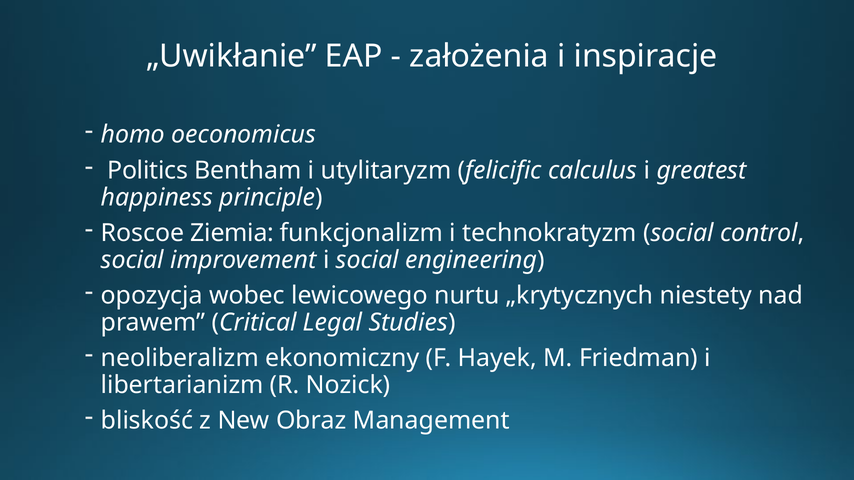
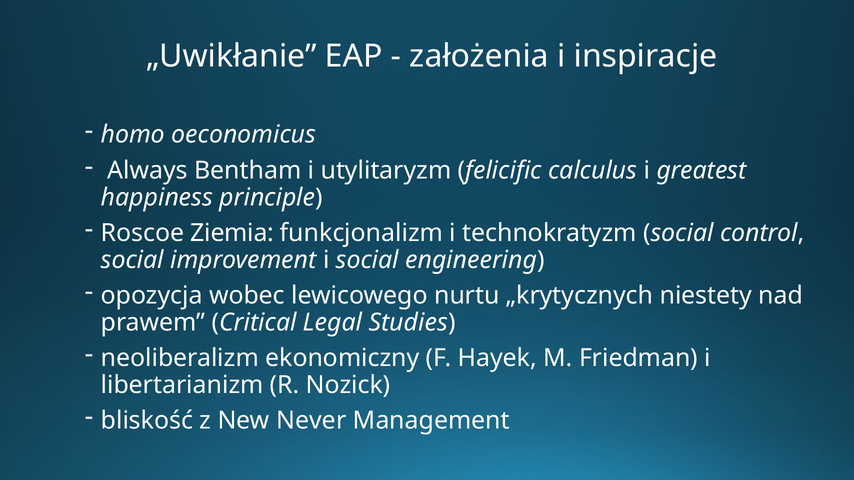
Politics: Politics -> Always
Obraz: Obraz -> Never
